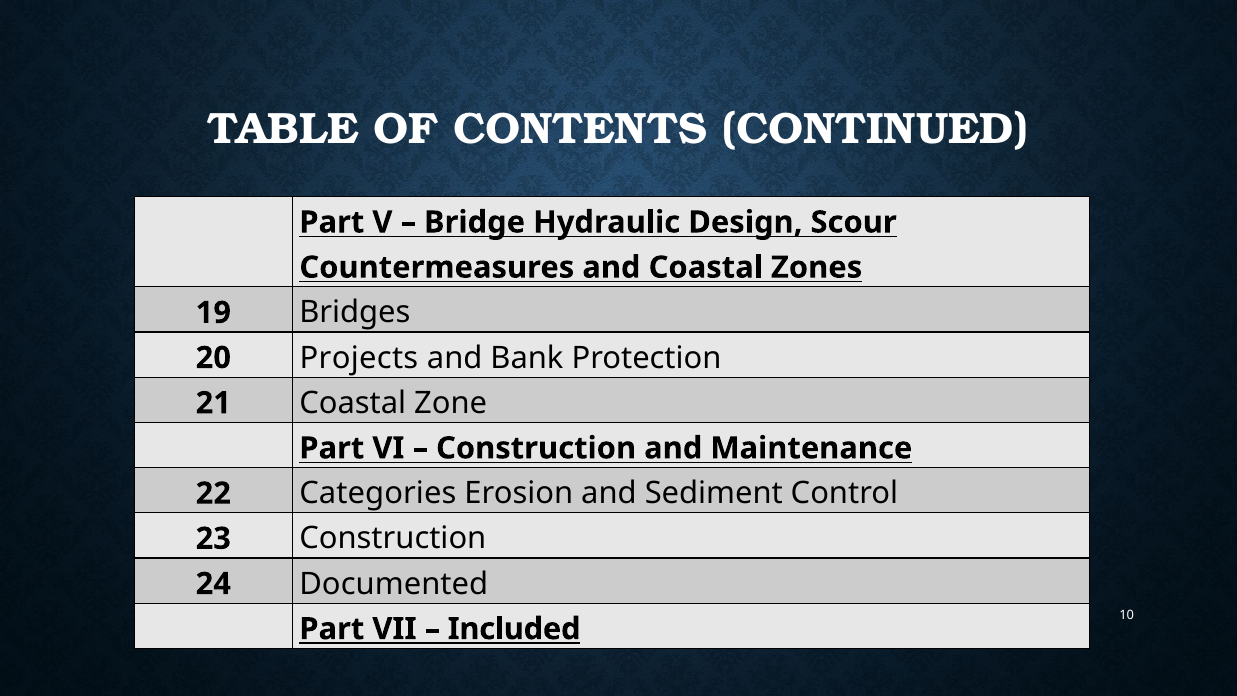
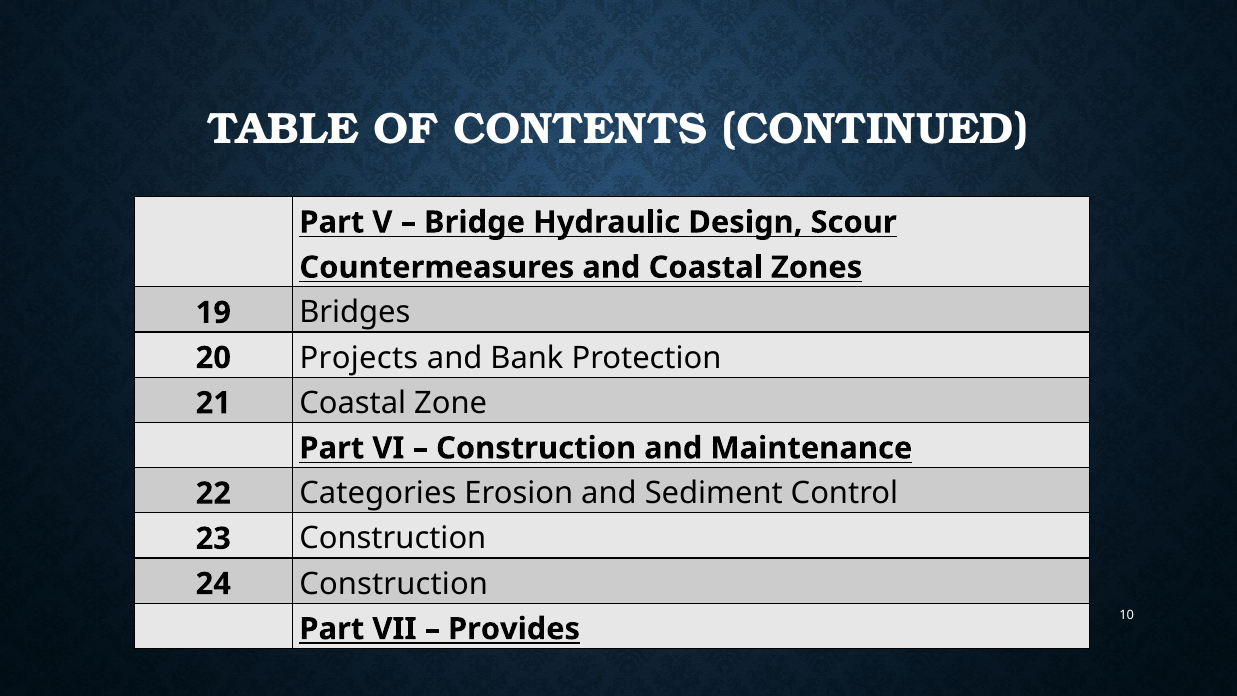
Documented at (394, 584): Documented -> Construction
Included: Included -> Provides
